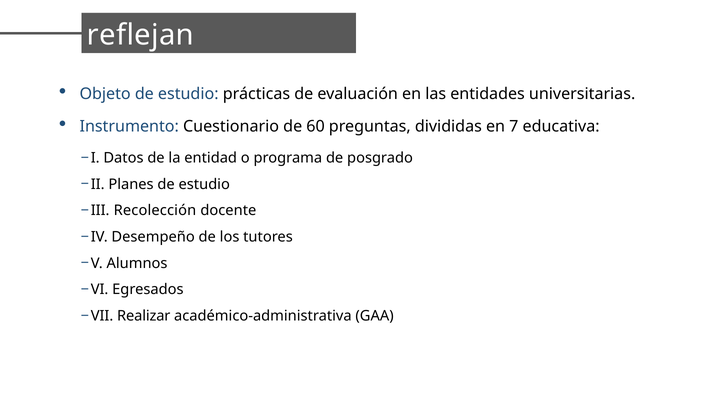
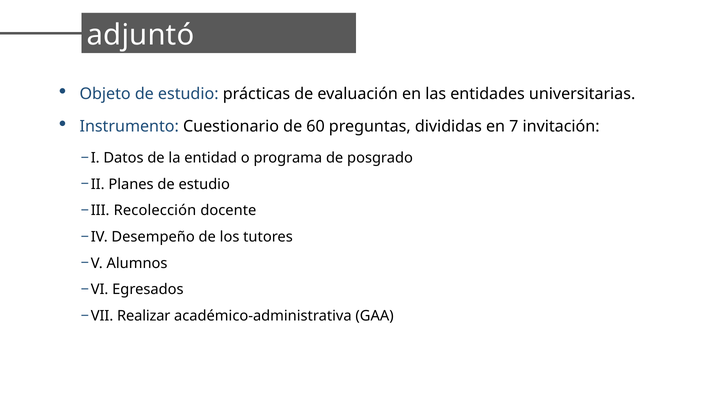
reflejan: reflejan -> adjuntó
educativa: educativa -> invitación
